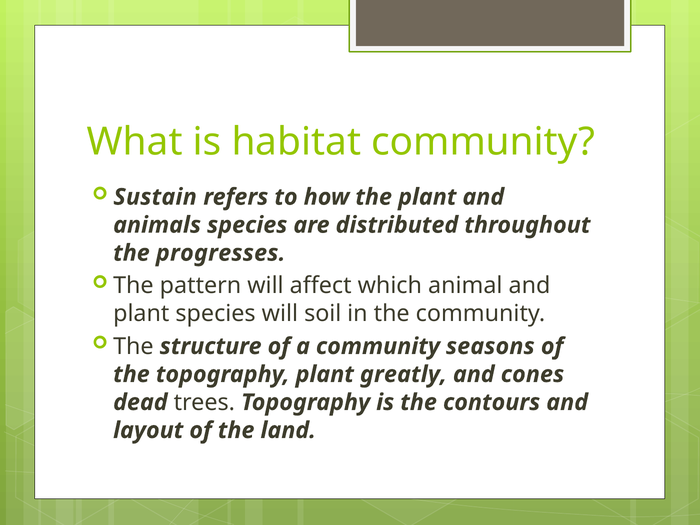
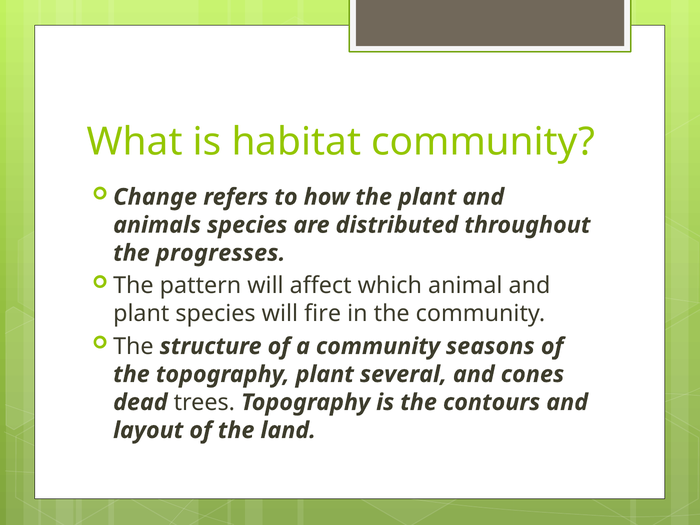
Sustain: Sustain -> Change
soil: soil -> fire
greatly: greatly -> several
